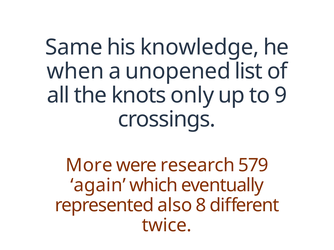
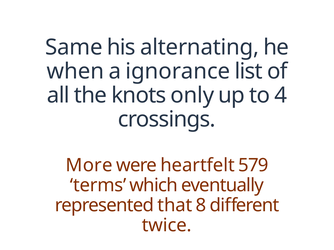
knowledge: knowledge -> alternating
unopened: unopened -> ignorance
9: 9 -> 4
research: research -> heartfelt
again: again -> terms
also: also -> that
